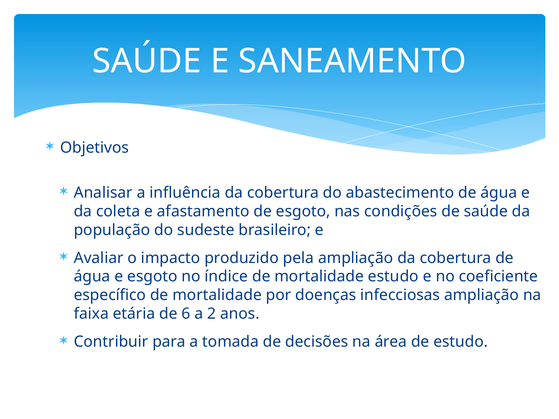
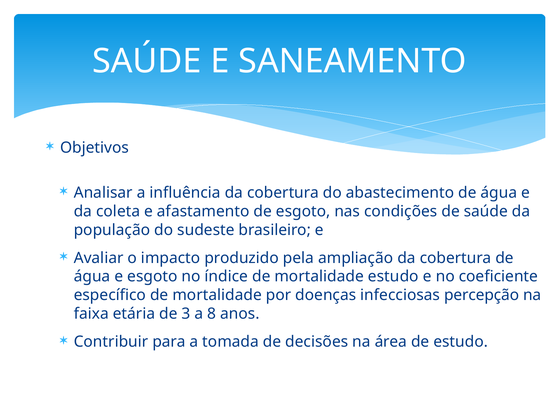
infecciosas ampliação: ampliação -> percepção
6: 6 -> 3
2: 2 -> 8
